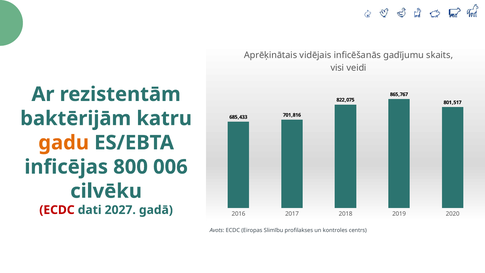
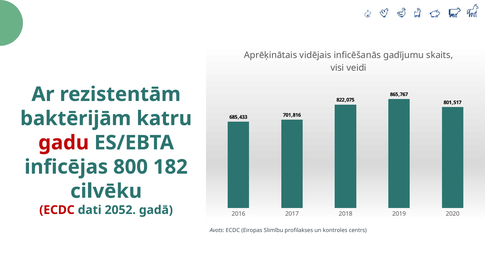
gadu colour: orange -> red
006: 006 -> 182
2027: 2027 -> 2052
